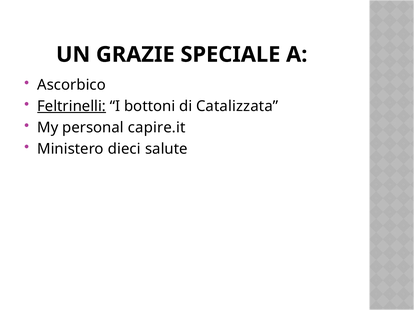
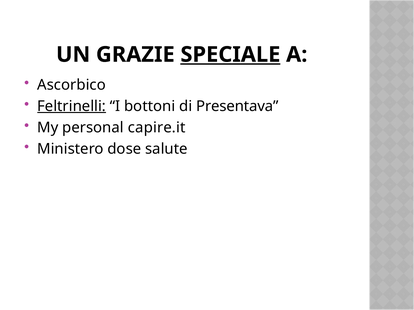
SPECIALE underline: none -> present
Catalizzata: Catalizzata -> Presentava
dieci: dieci -> dose
